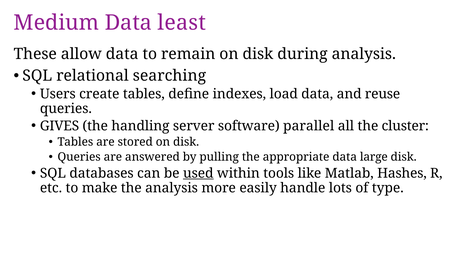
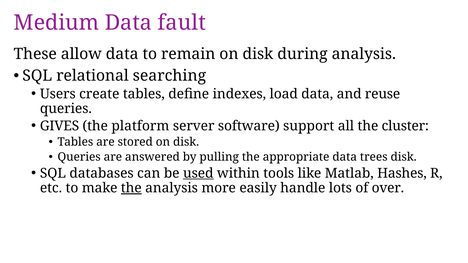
least: least -> fault
handling: handling -> platform
parallel: parallel -> support
large: large -> trees
the at (131, 188) underline: none -> present
type: type -> over
